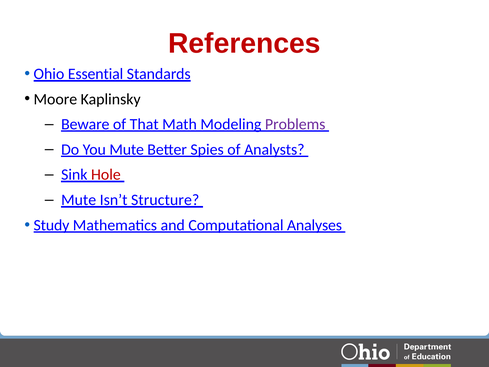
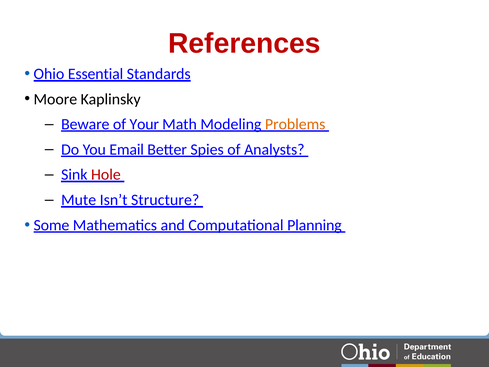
That: That -> Your
Problems colour: purple -> orange
You Mute: Mute -> Email
Study: Study -> Some
Analyses: Analyses -> Planning
